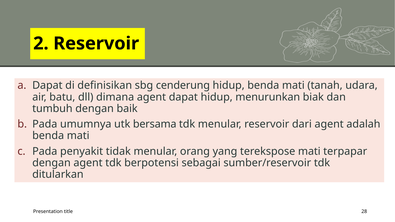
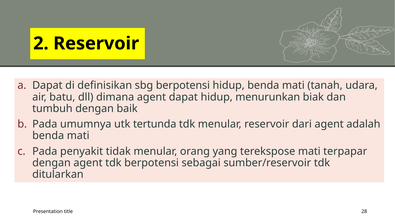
sbg cenderung: cenderung -> berpotensi
bersama: bersama -> tertunda
